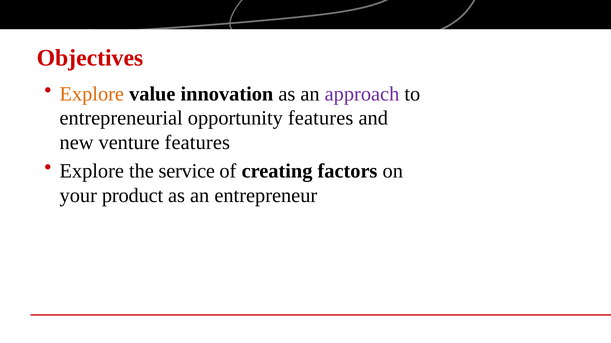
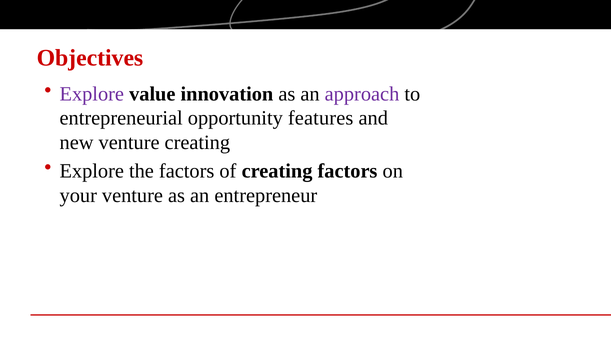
Explore at (92, 94) colour: orange -> purple
venture features: features -> creating
the service: service -> factors
your product: product -> venture
